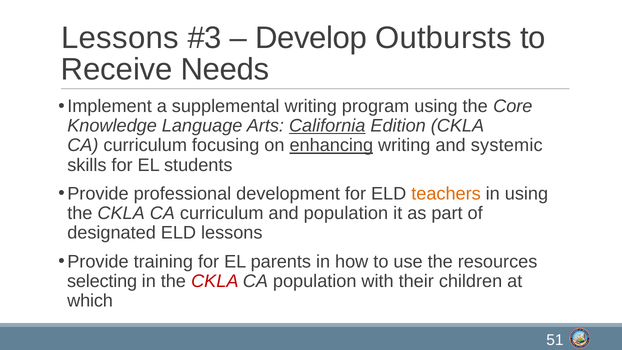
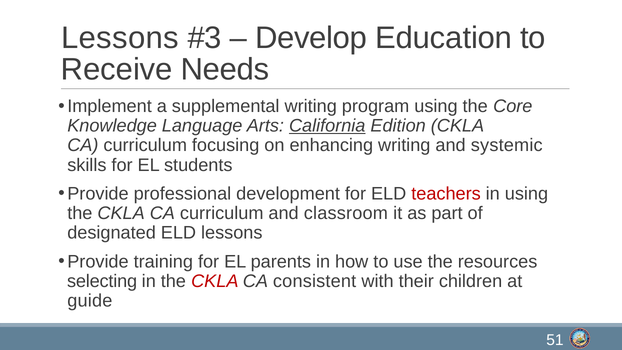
Outbursts: Outbursts -> Education
enhancing underline: present -> none
teachers colour: orange -> red
and population: population -> classroom
CA population: population -> consistent
which: which -> guide
